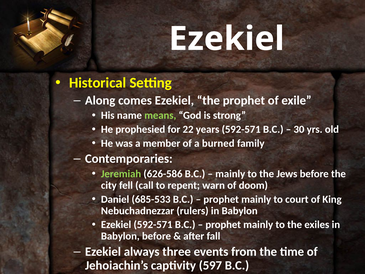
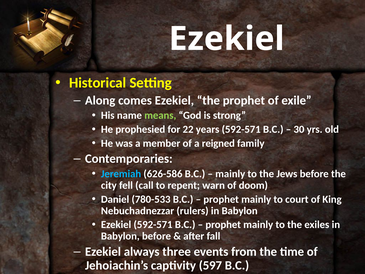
burned: burned -> reigned
Jeremiah colour: light green -> light blue
685-533: 685-533 -> 780-533
